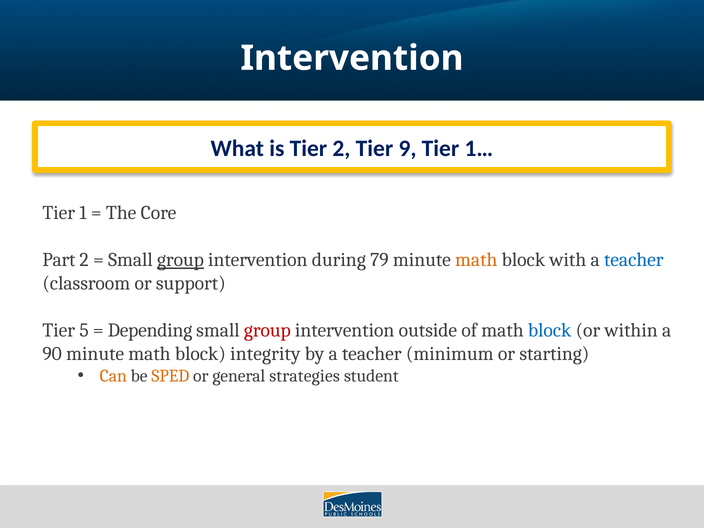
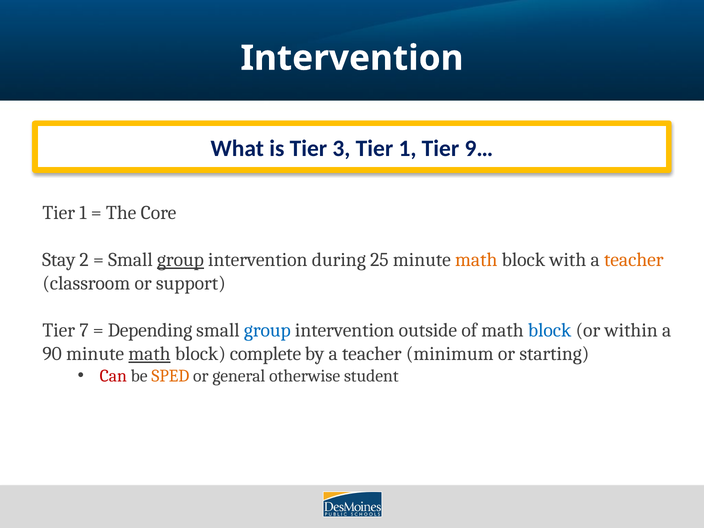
Tier 2: 2 -> 3
9 at (407, 148): 9 -> 1
1…: 1… -> 9…
Part: Part -> Stay
79: 79 -> 25
teacher at (634, 260) colour: blue -> orange
5: 5 -> 7
group at (267, 330) colour: red -> blue
math at (149, 354) underline: none -> present
integrity: integrity -> complete
Can colour: orange -> red
strategies: strategies -> otherwise
